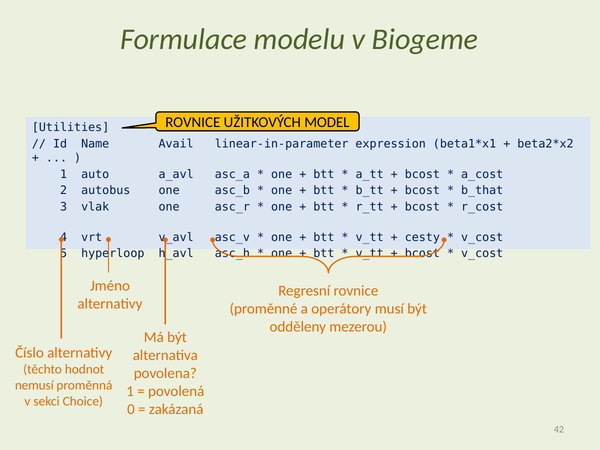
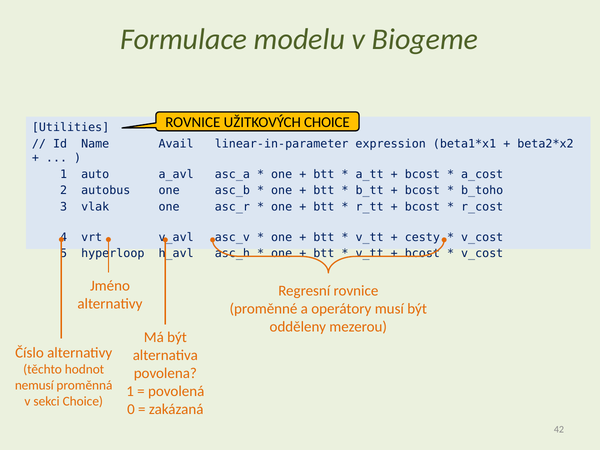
UŽITKOVÝCH MODEL: MODEL -> CHOICE
b_that: b_that -> b_toho
